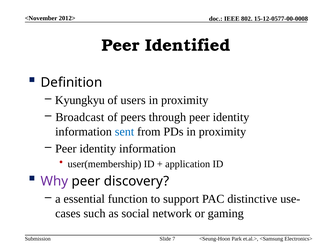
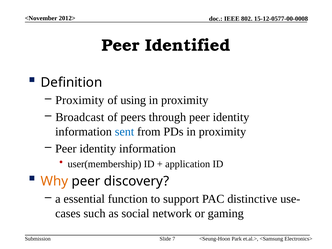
Kyungkyu at (80, 100): Kyungkyu -> Proximity
users: users -> using
Why colour: purple -> orange
